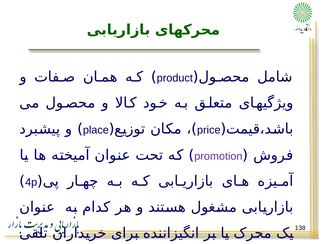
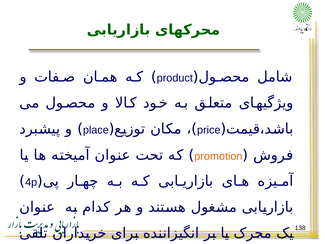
promotion colour: purple -> orange
